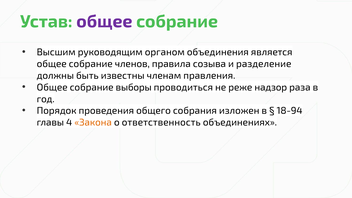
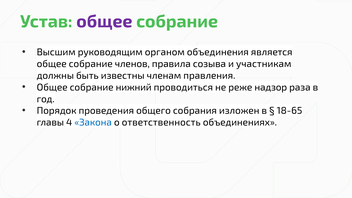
разделение: разделение -> участникам
выборы: выборы -> нижний
18-94: 18-94 -> 18-65
Закона colour: orange -> blue
